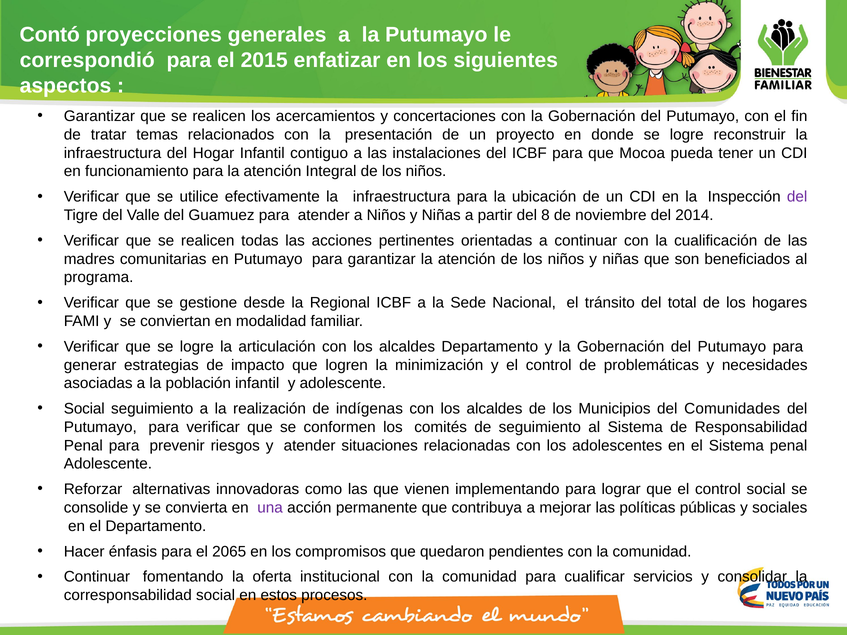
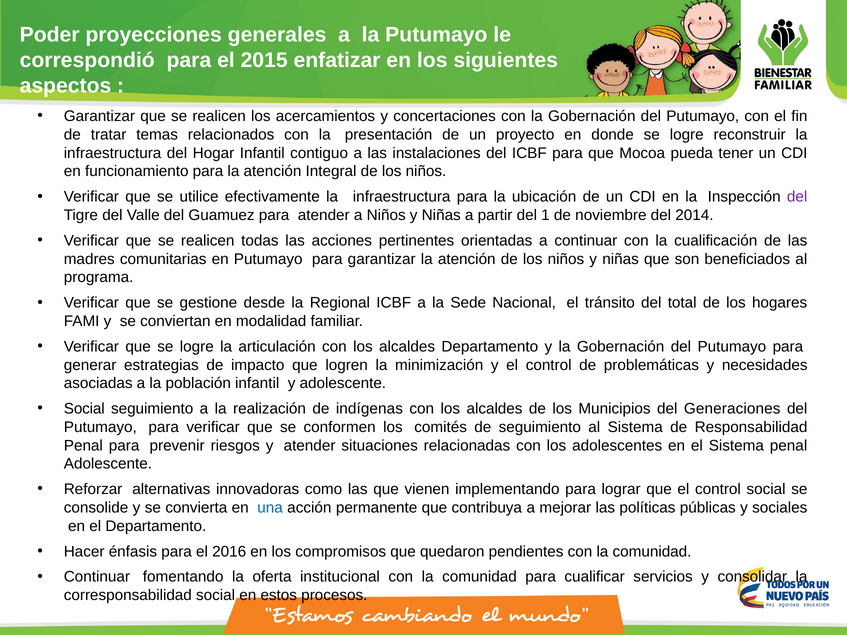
Contó: Contó -> Poder
8: 8 -> 1
Comunidades: Comunidades -> Generaciones
una colour: purple -> blue
2065: 2065 -> 2016
